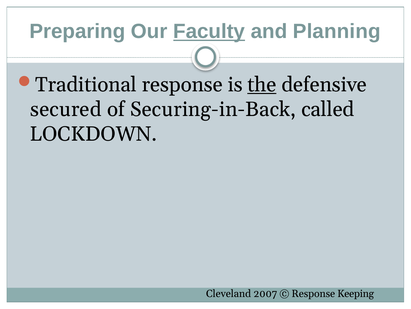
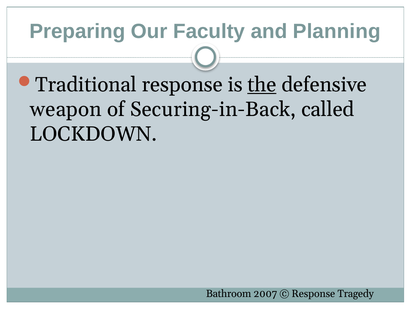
Faculty underline: present -> none
secured: secured -> weapon
Cleveland: Cleveland -> Bathroom
Keeping: Keeping -> Tragedy
